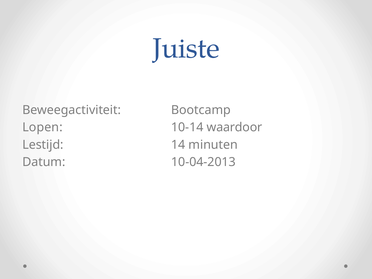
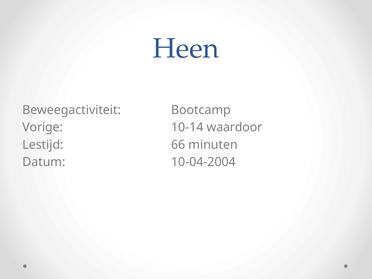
Juiste: Juiste -> Heen
Lopen: Lopen -> Vorige
14: 14 -> 66
10-04-2013: 10-04-2013 -> 10-04-2004
